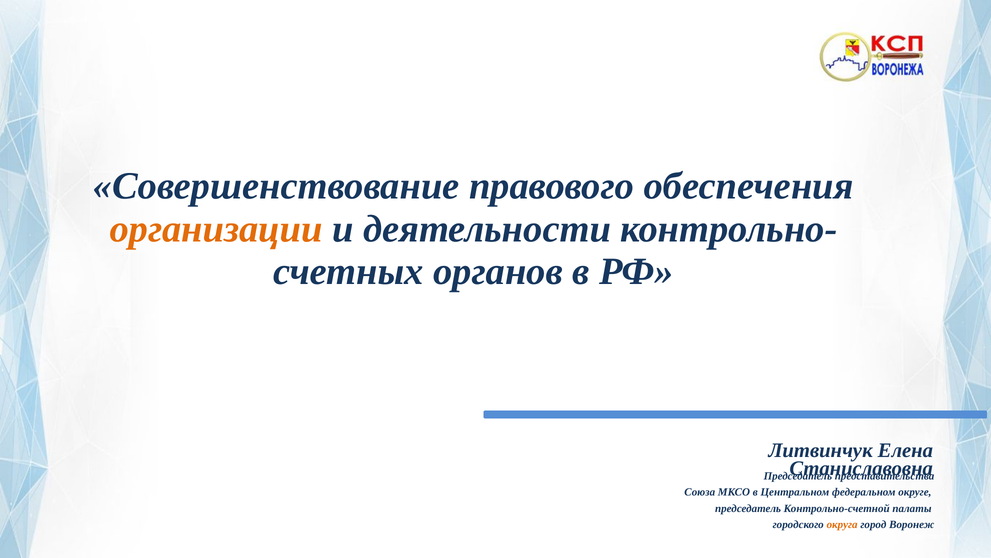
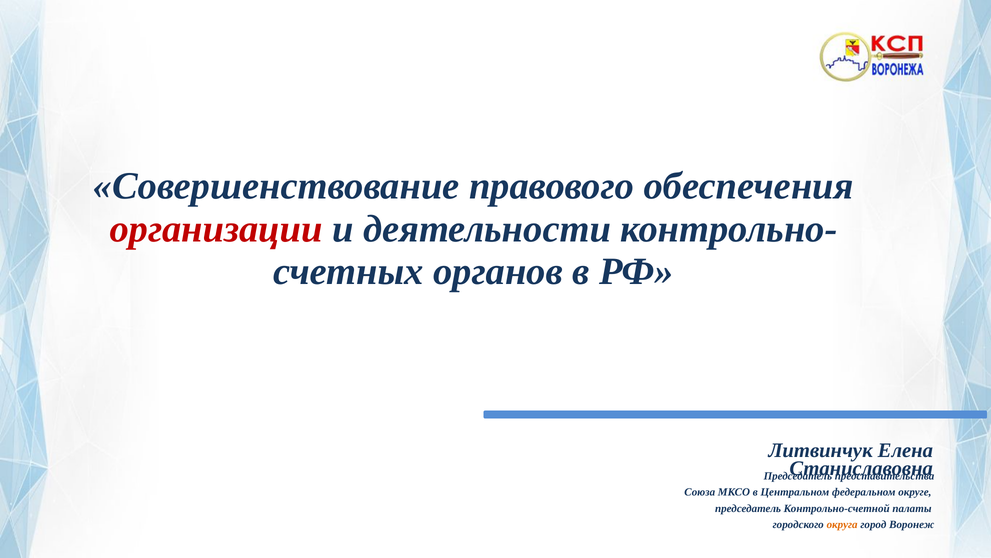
организации colour: orange -> red
